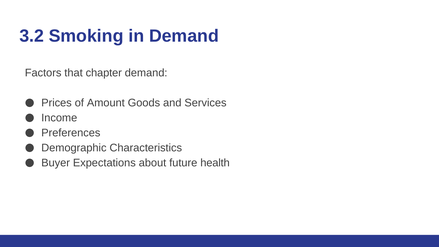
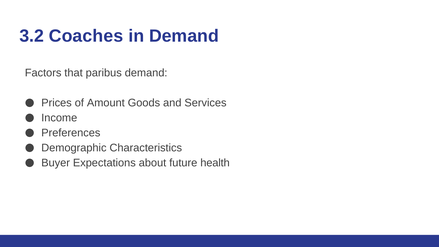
Smoking: Smoking -> Coaches
chapter: chapter -> paribus
